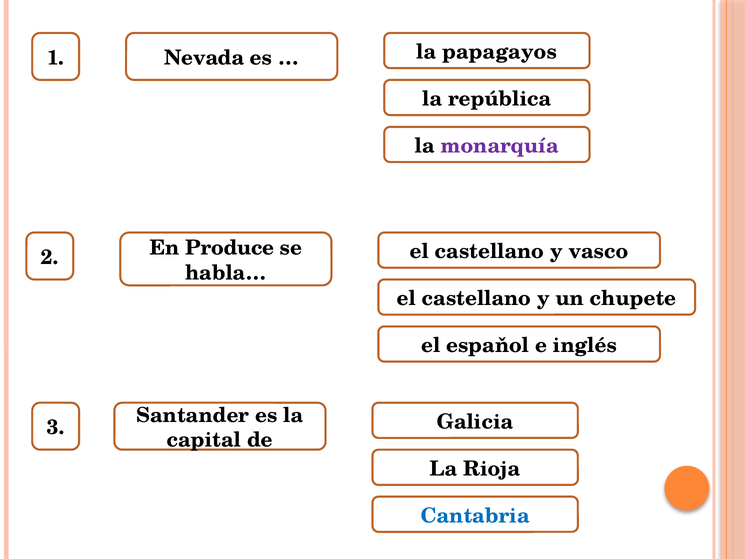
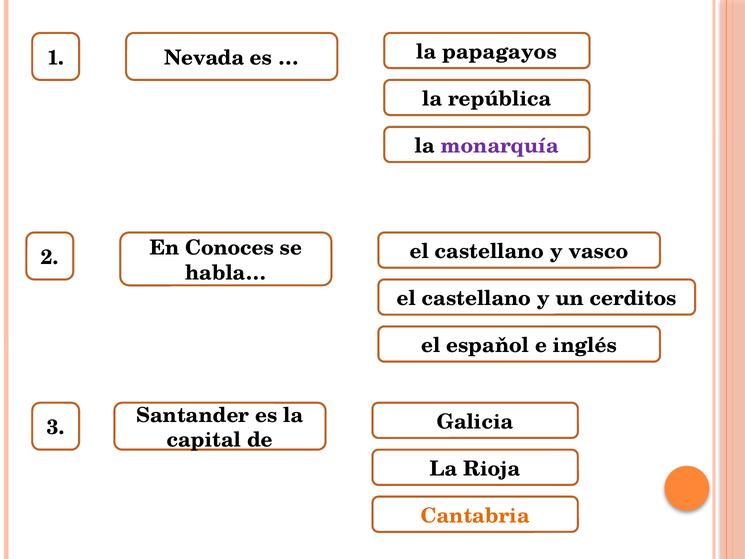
Produce: Produce -> Conoces
chupete: chupete -> cerditos
Cantabria colour: blue -> orange
